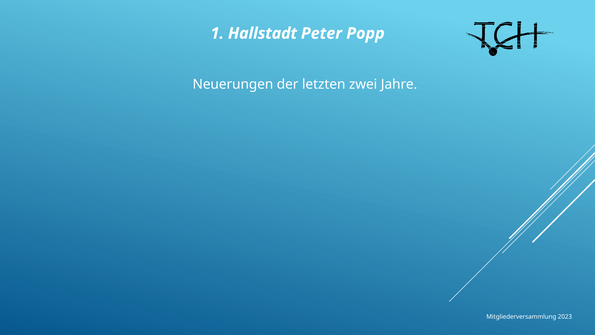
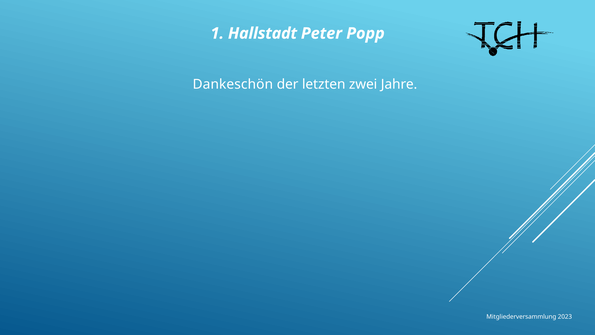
Neuerungen: Neuerungen -> Dankeschön
